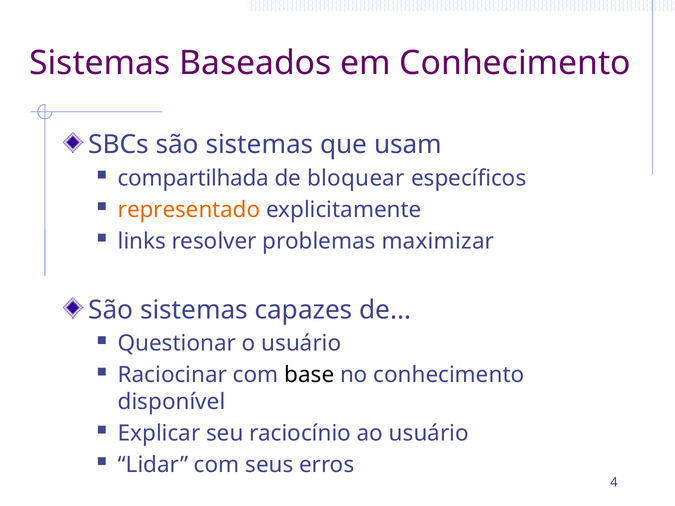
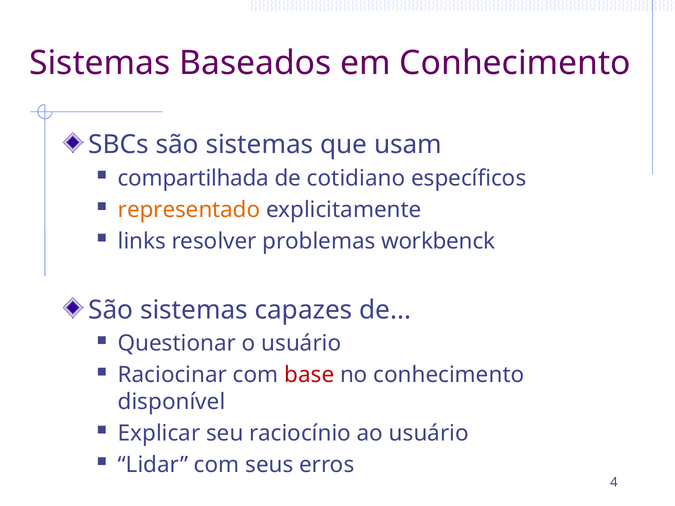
bloquear: bloquear -> cotidiano
maximizar: maximizar -> workbenck
base colour: black -> red
